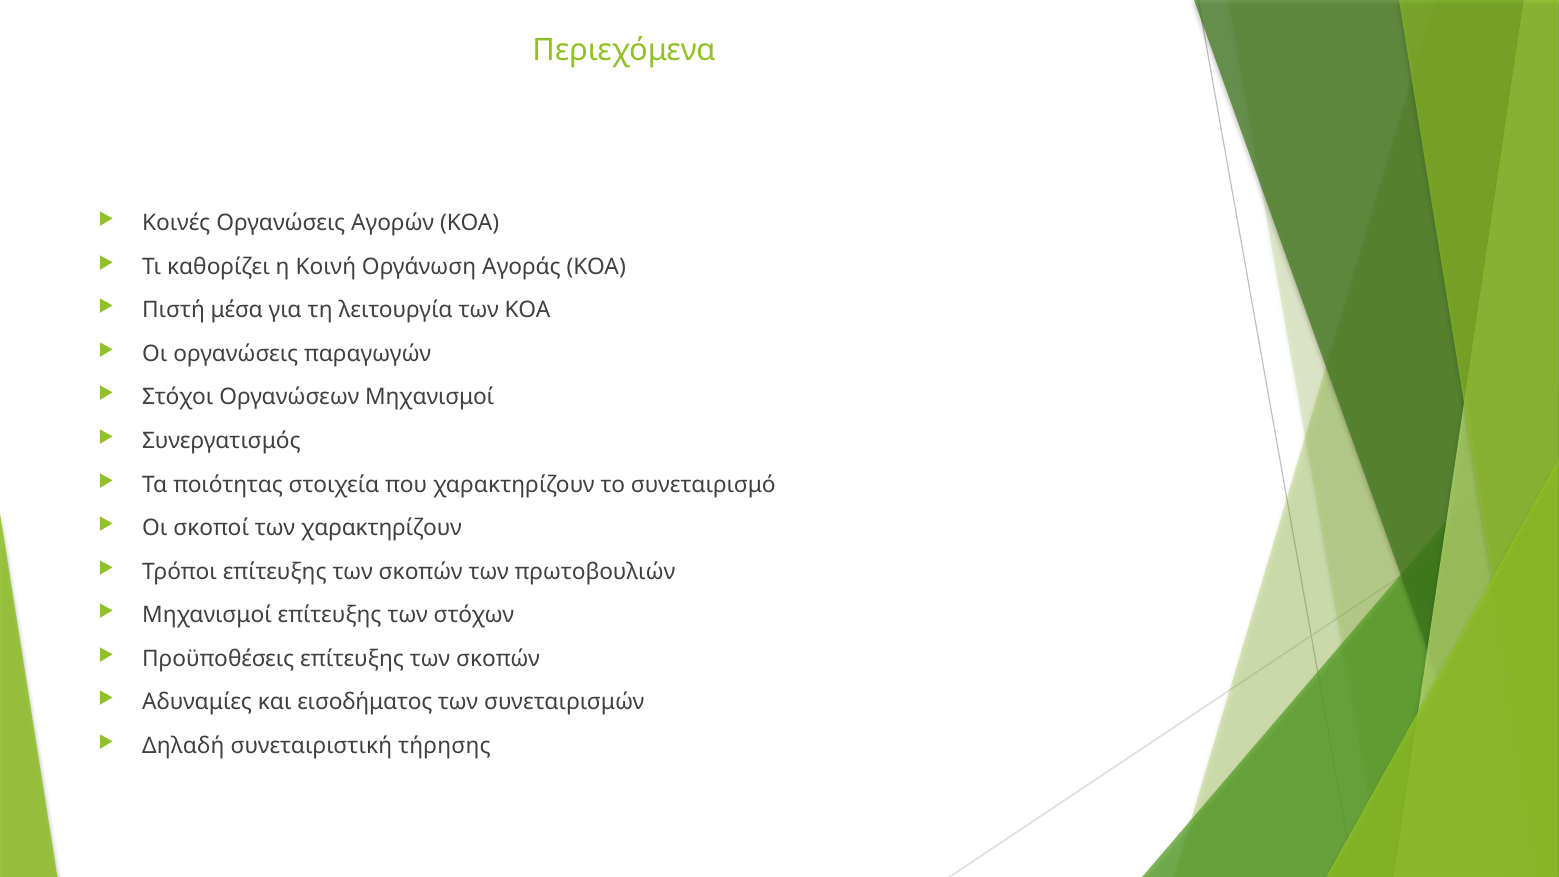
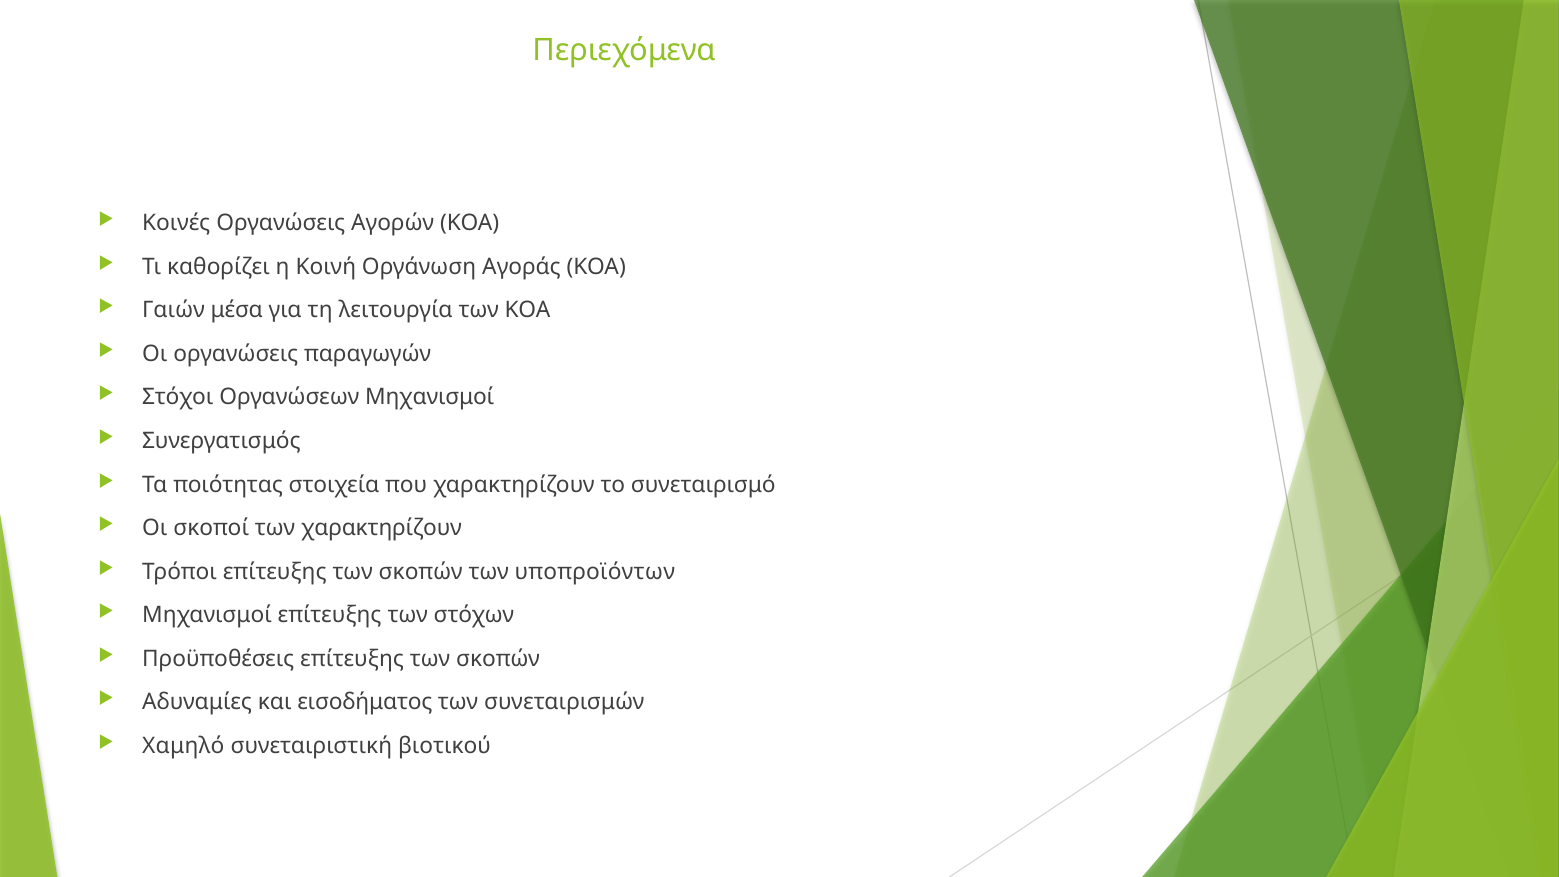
Πιστή: Πιστή -> Γαιών
πρωτοβουλιών: πρωτοβουλιών -> υποπροϊόντων
Δηλαδή: Δηλαδή -> Χαμηλό
τήρησης: τήρησης -> βιοτικού
